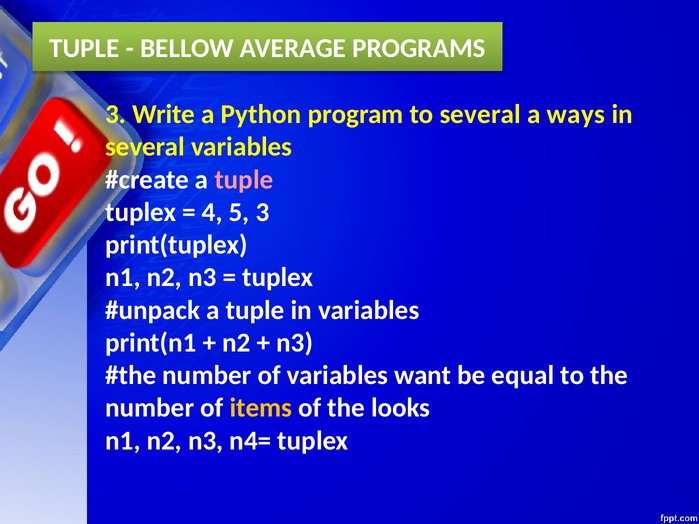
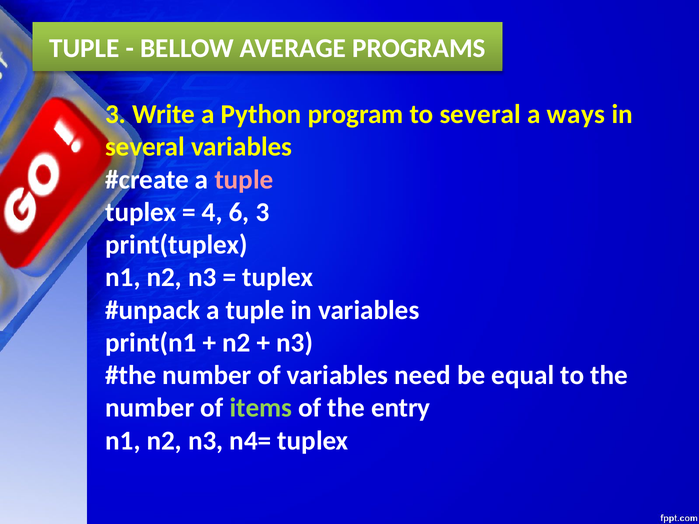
5: 5 -> 6
want: want -> need
items colour: yellow -> light green
looks: looks -> entry
